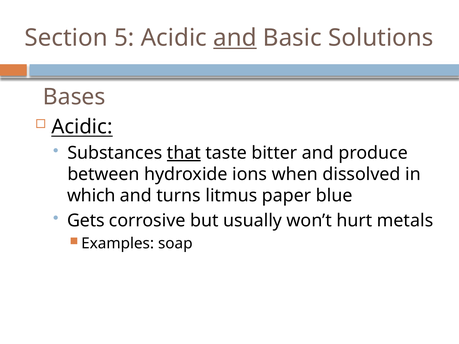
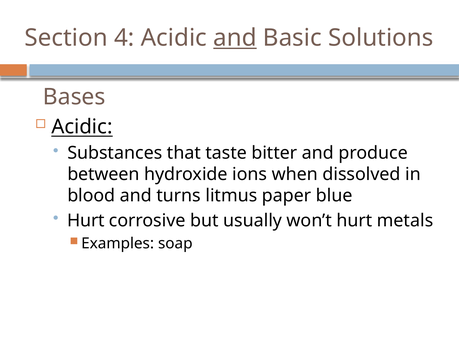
5: 5 -> 4
that underline: present -> none
which: which -> blood
Gets at (86, 221): Gets -> Hurt
